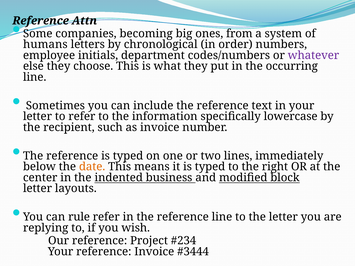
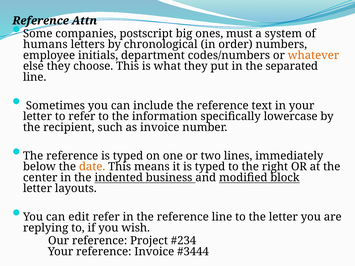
becoming: becoming -> postscript
from: from -> must
whatever colour: purple -> orange
occurring: occurring -> separated
rule: rule -> edit
